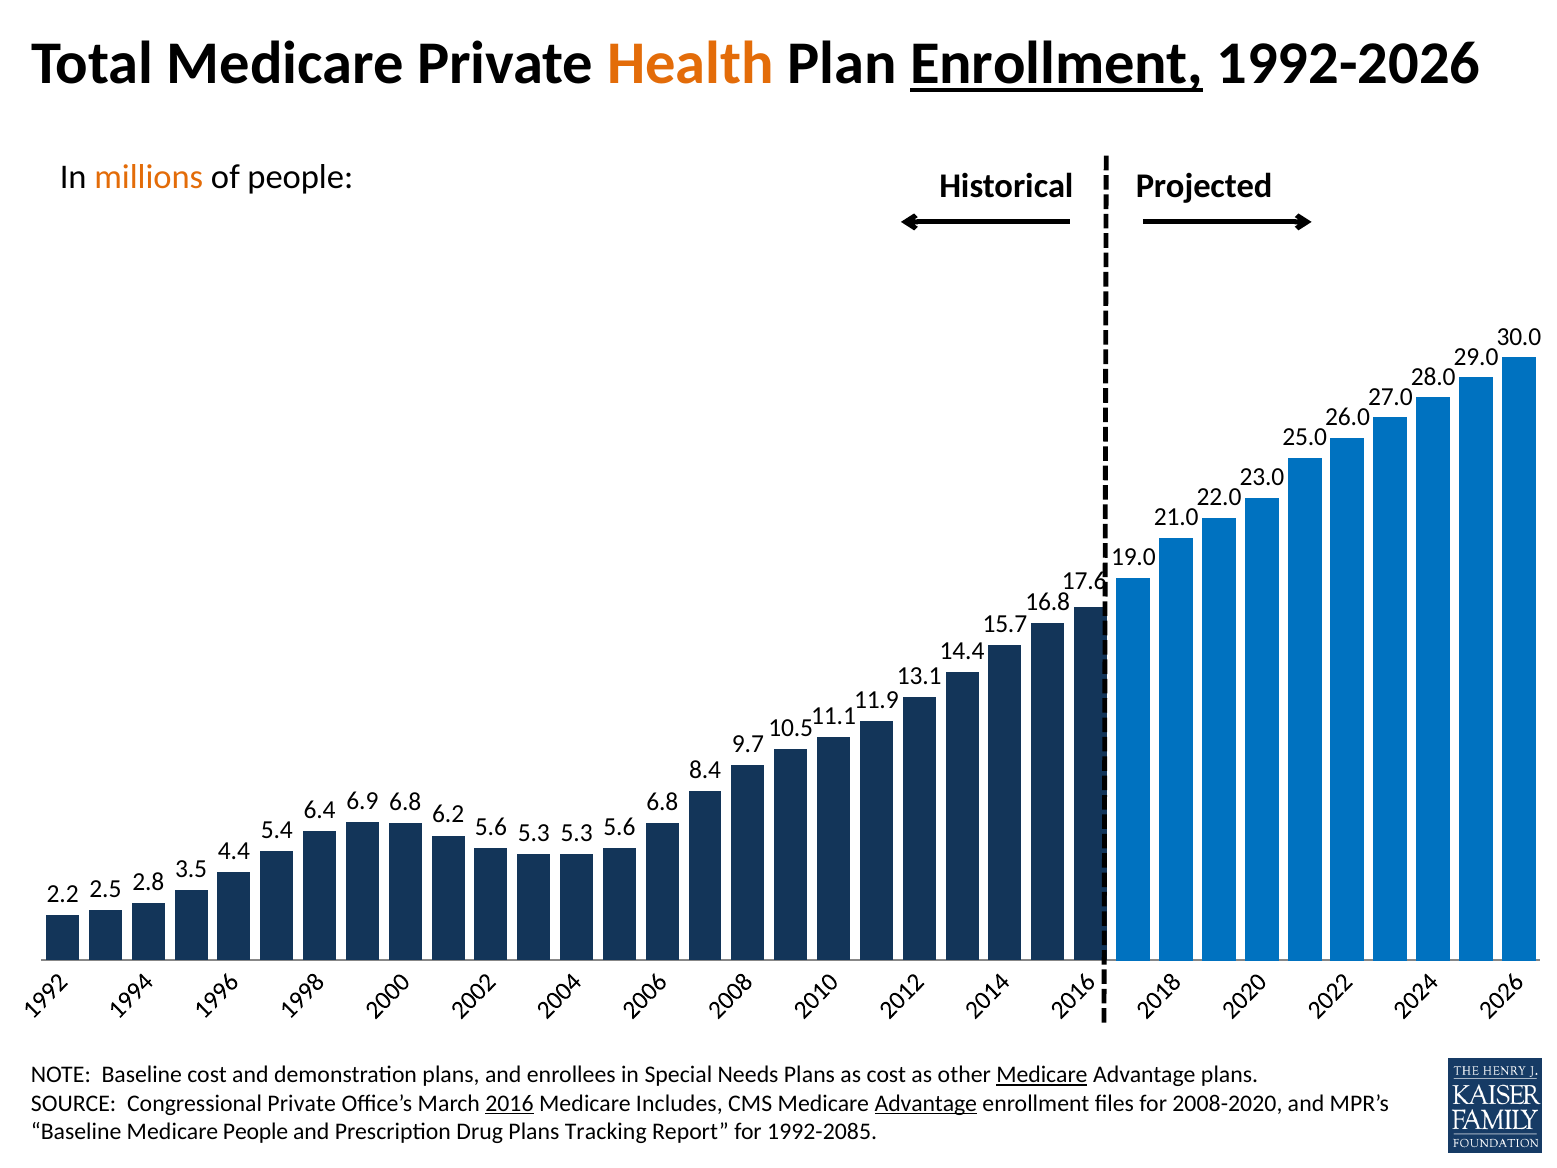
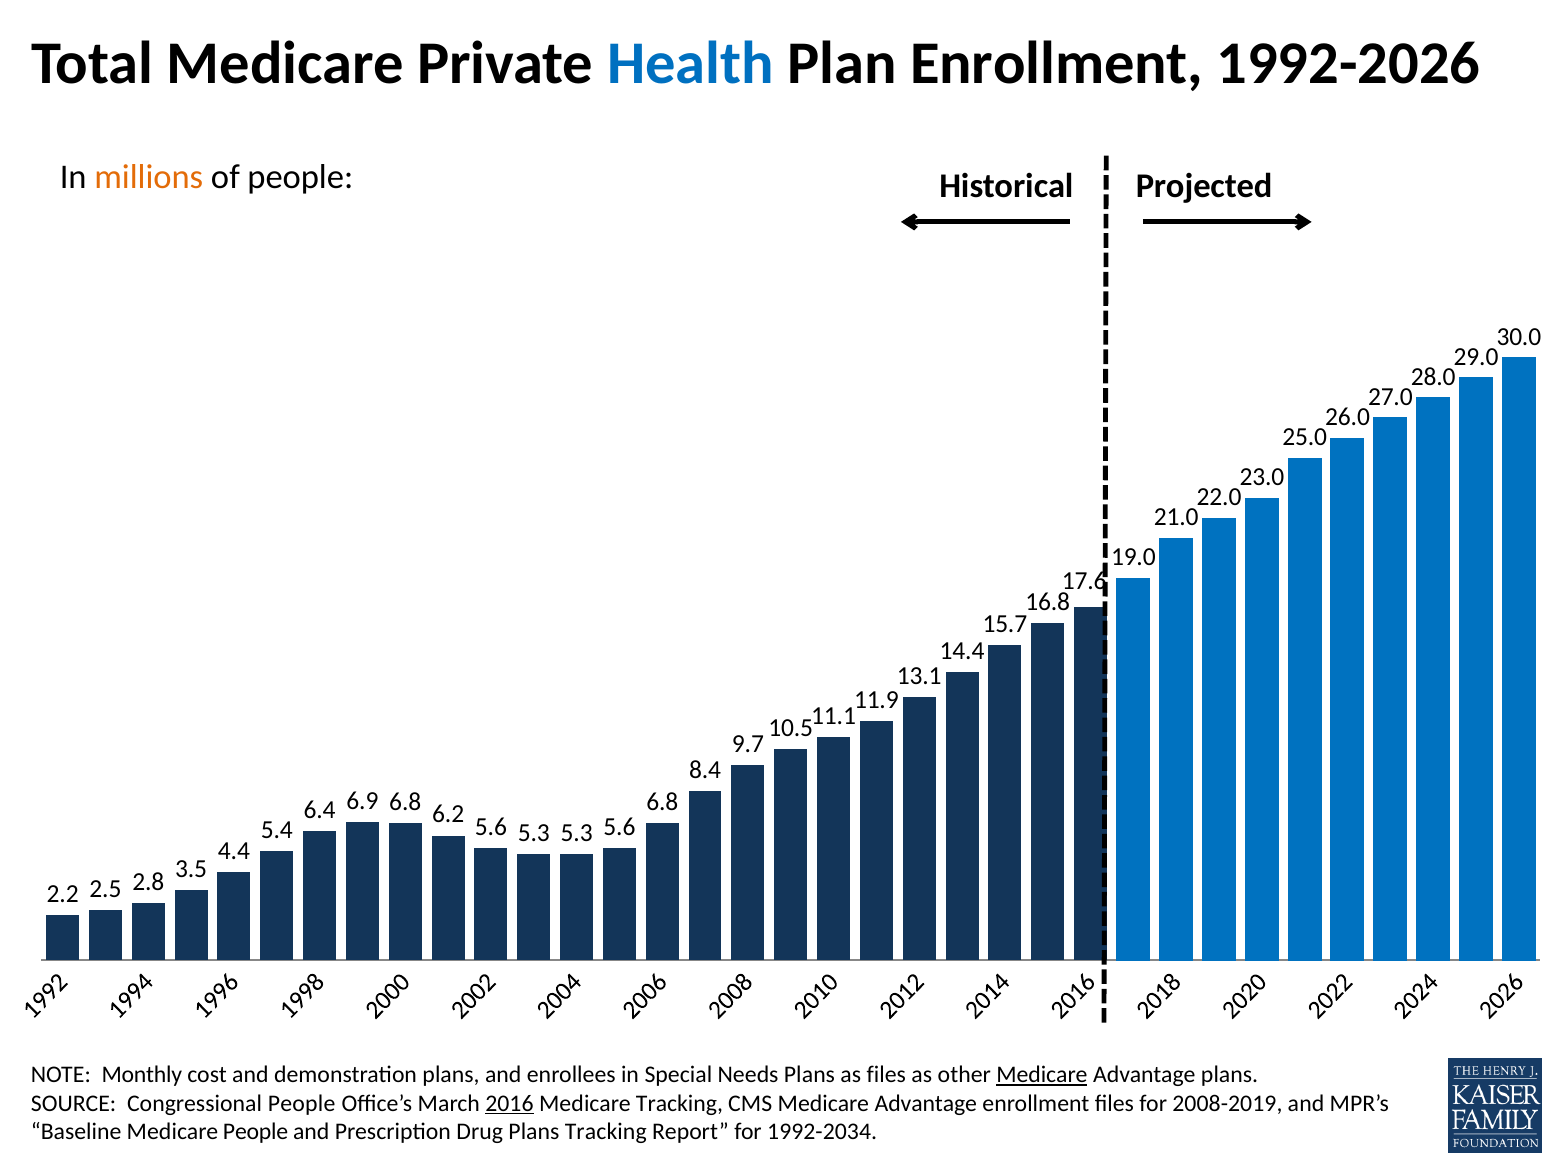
Health colour: orange -> blue
Enrollment at (1057, 64) underline: present -> none
NOTE Baseline: Baseline -> Monthly
as cost: cost -> files
Congressional Private: Private -> People
Medicare Includes: Includes -> Tracking
Advantage at (926, 1103) underline: present -> none
2008-2020: 2008-2020 -> 2008-2019
1992-2085: 1992-2085 -> 1992-2034
